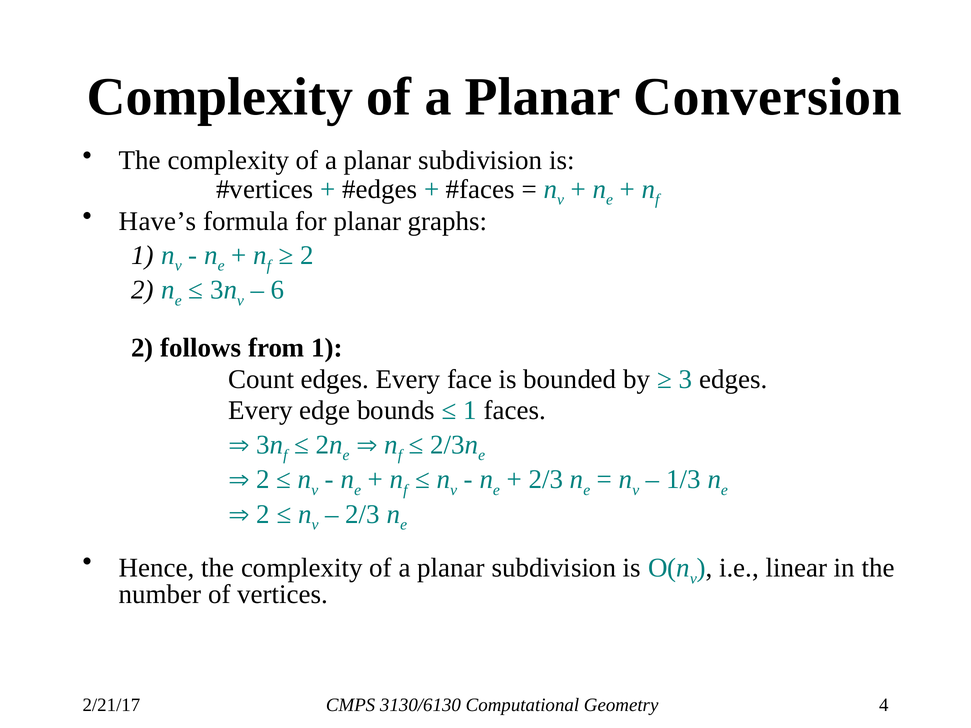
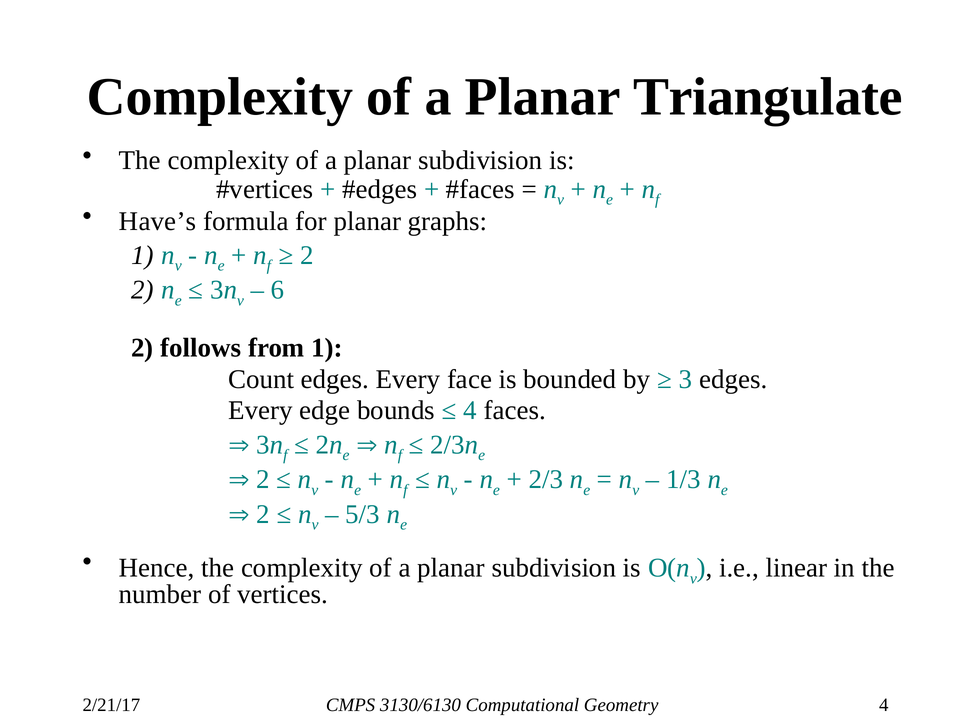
Conversion: Conversion -> Triangulate
1 at (470, 411): 1 -> 4
2/3 at (363, 514): 2/3 -> 5/3
